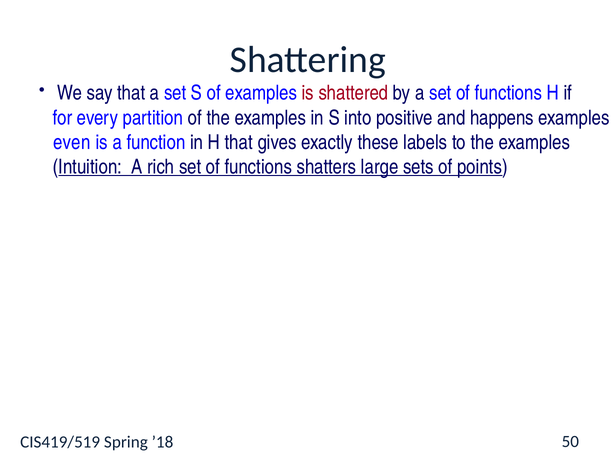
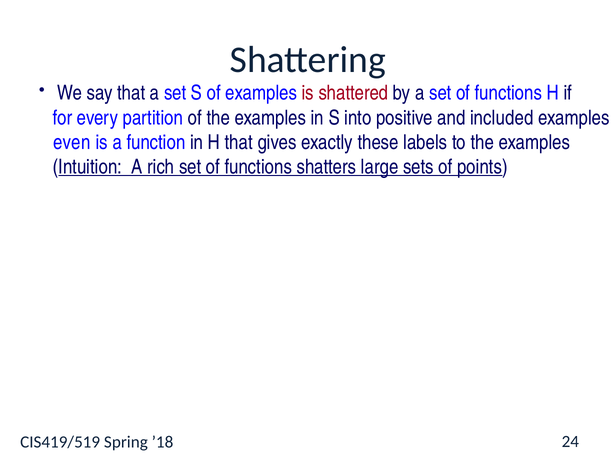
happens: happens -> included
50: 50 -> 24
